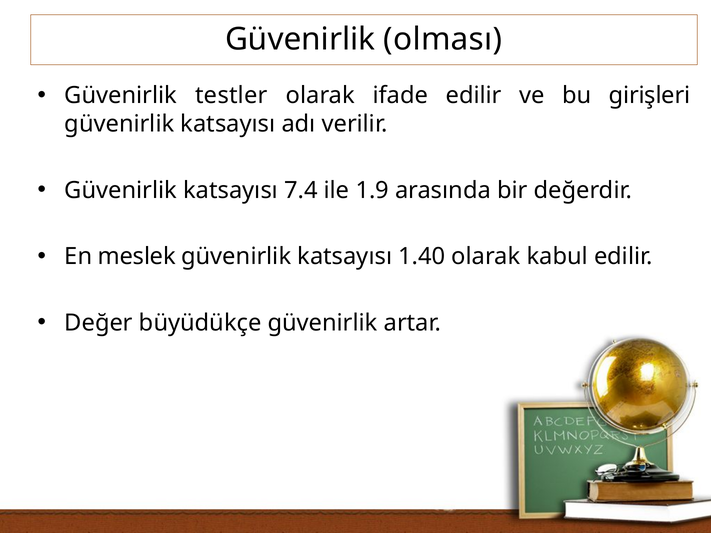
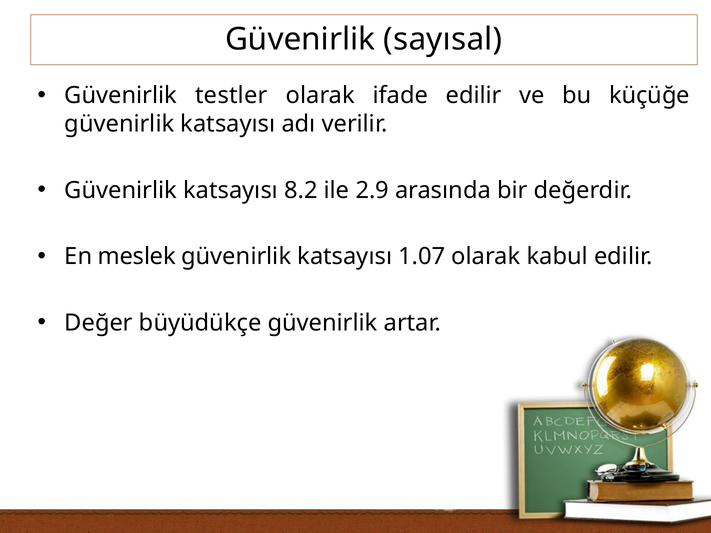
olması: olması -> sayısal
girişleri: girişleri -> küçüğe
7.4: 7.4 -> 8.2
1.9: 1.9 -> 2.9
1.40: 1.40 -> 1.07
